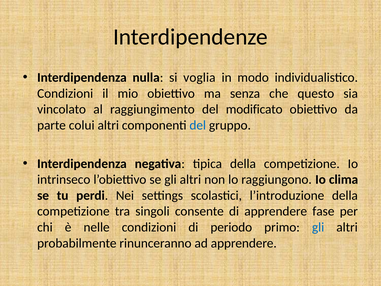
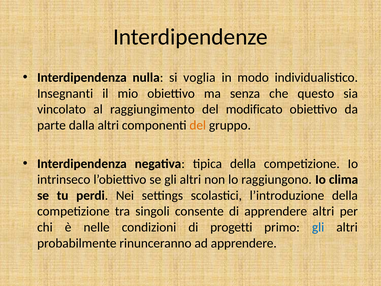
Condizioni at (65, 93): Condizioni -> Insegnanti
colui: colui -> dalla
del at (198, 125) colour: blue -> orange
apprendere fase: fase -> altri
periodo: periodo -> progetti
